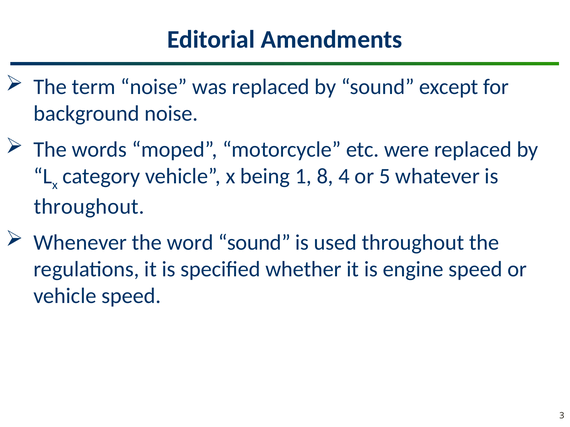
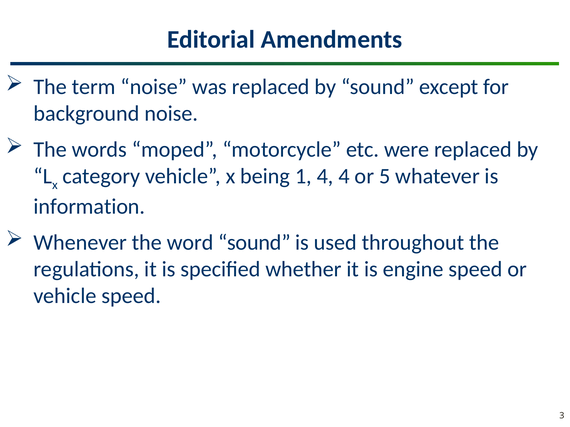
1 8: 8 -> 4
throughout at (89, 207): throughout -> information
